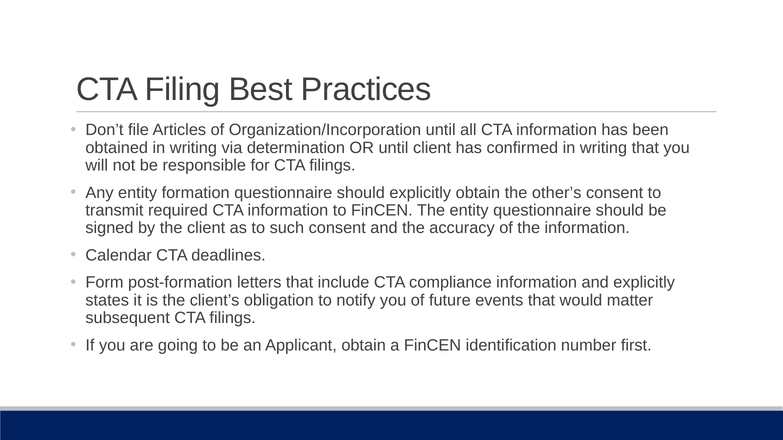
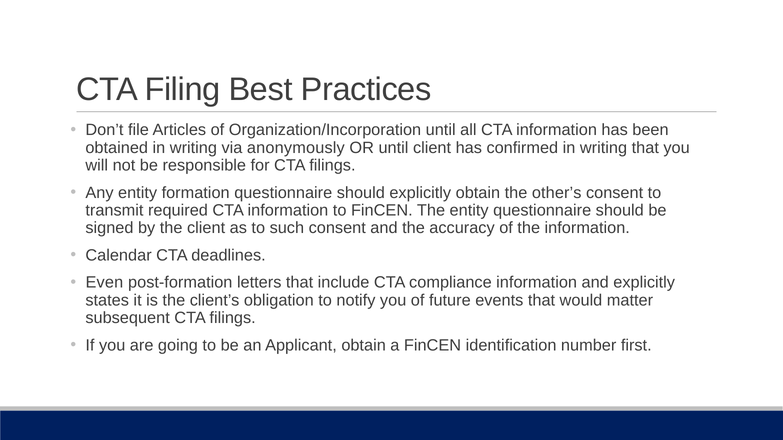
determination: determination -> anonymously
Form: Form -> Even
